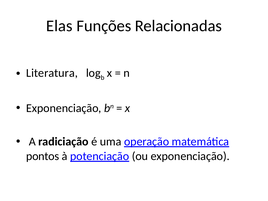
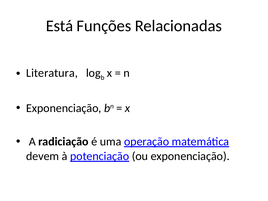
Elas: Elas -> Está
pontos: pontos -> devem
